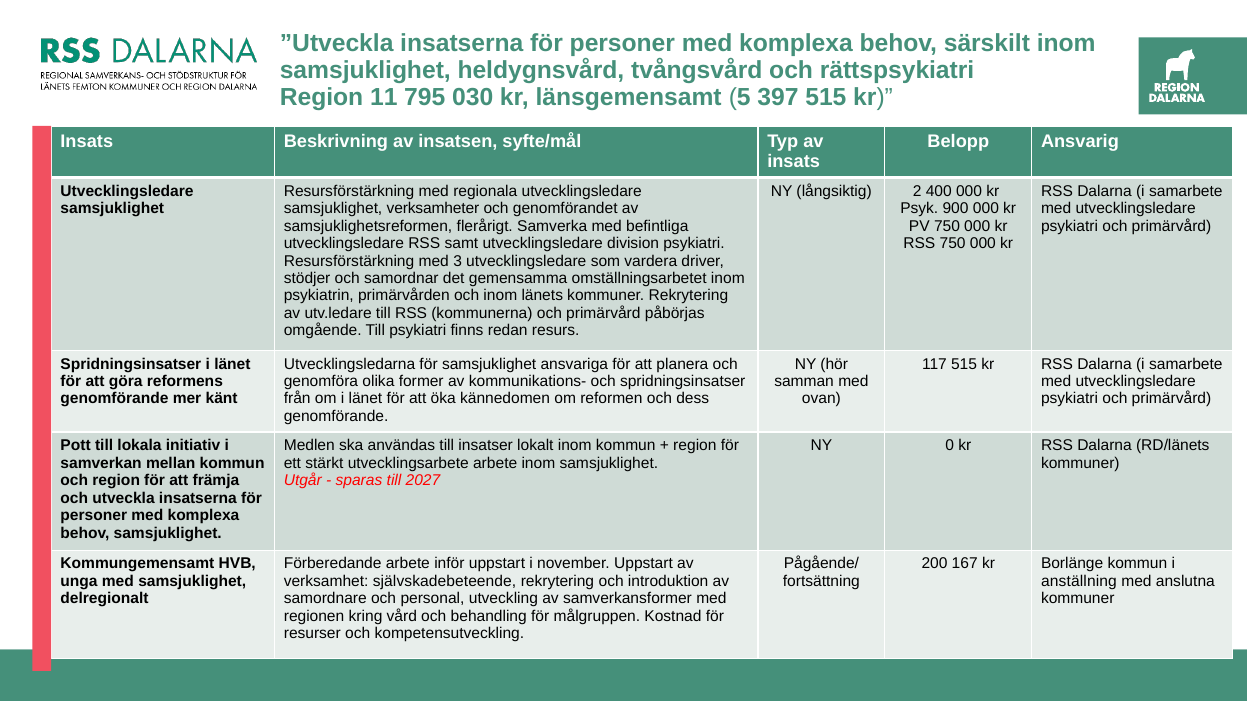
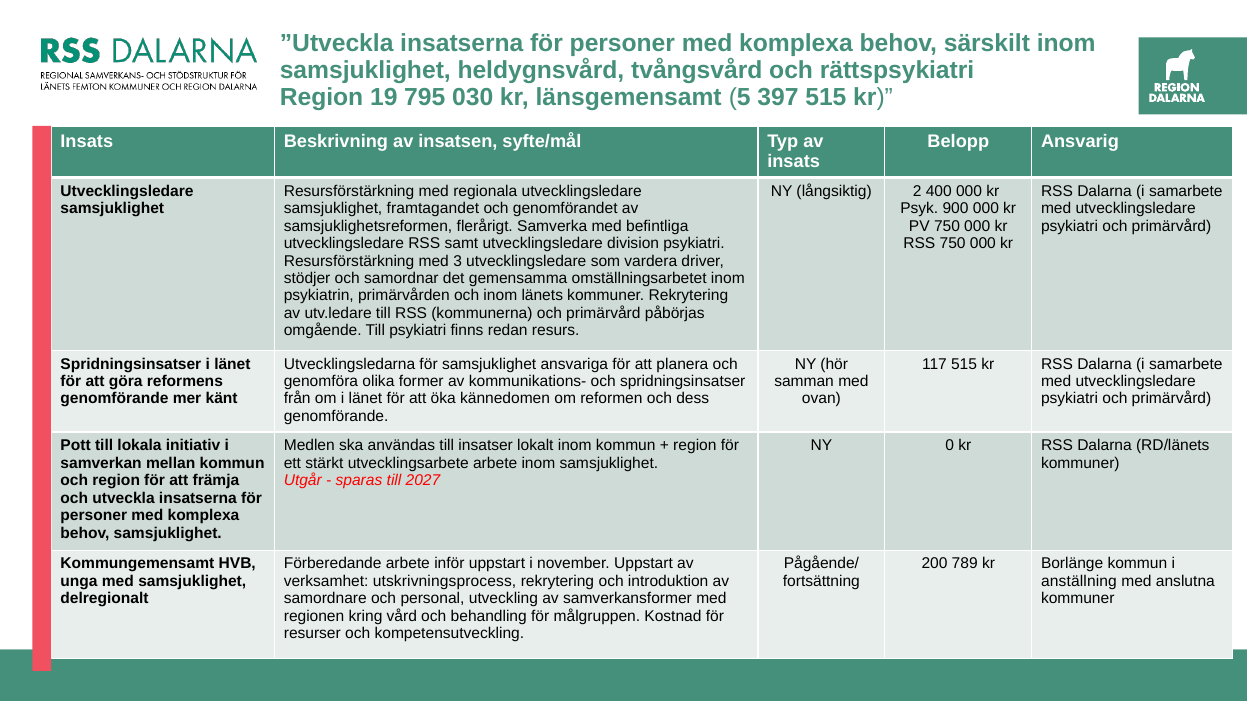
11: 11 -> 19
verksamheter: verksamheter -> framtagandet
167: 167 -> 789
självskadebeteende: självskadebeteende -> utskrivningsprocess
